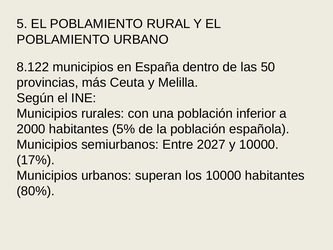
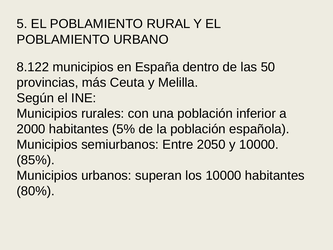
2027: 2027 -> 2050
17%: 17% -> 85%
